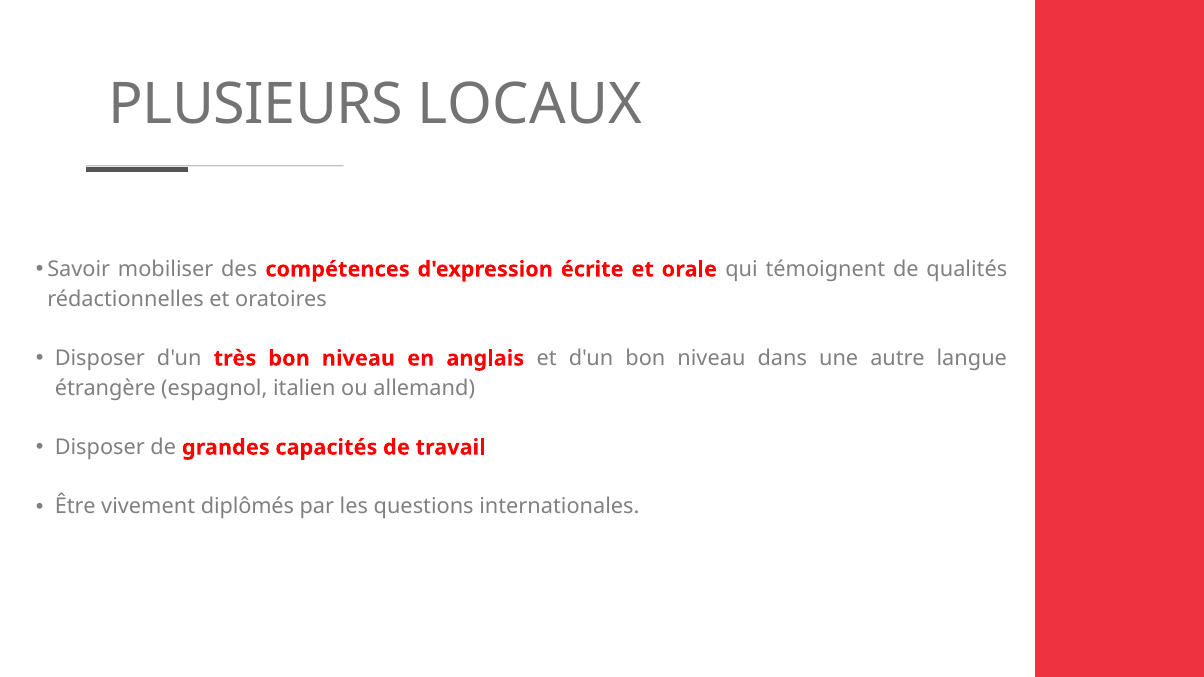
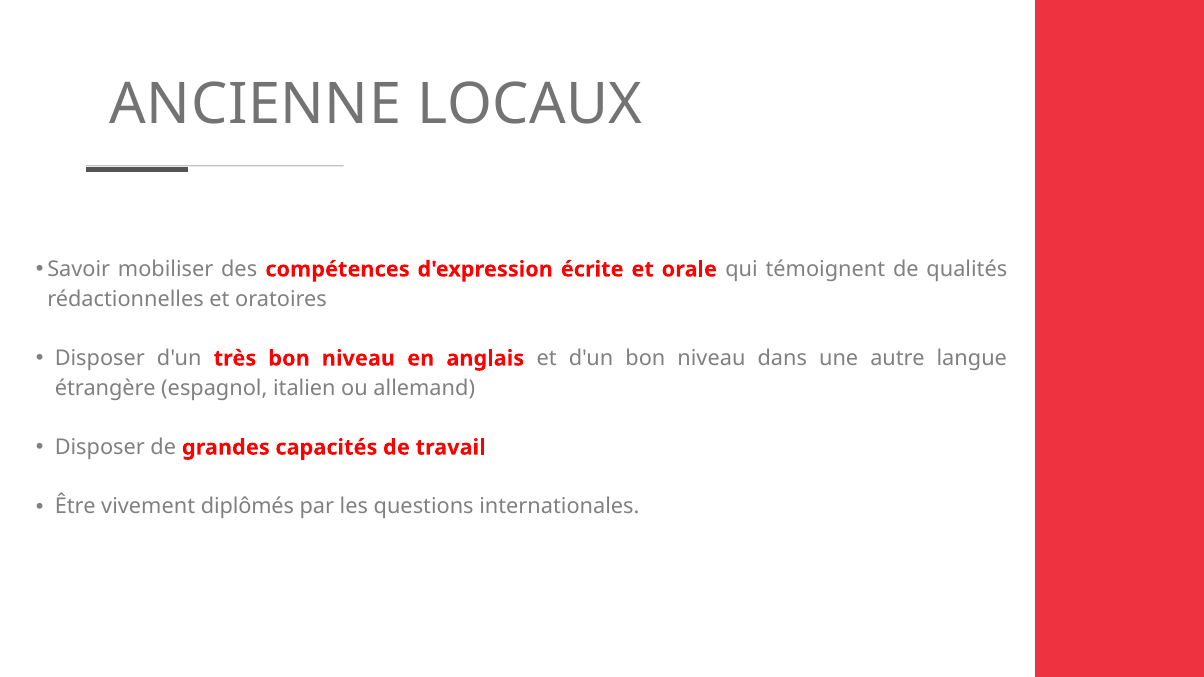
PLUSIEURS: PLUSIEURS -> ANCIENNE
